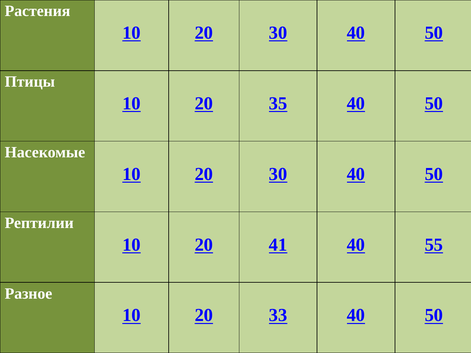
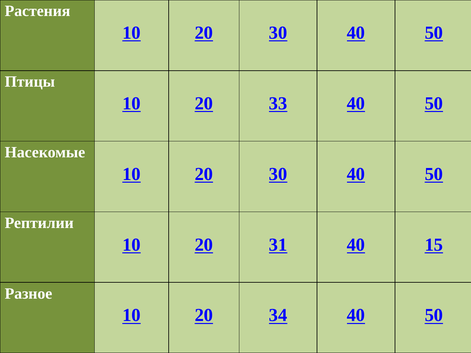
35: 35 -> 33
41: 41 -> 31
55: 55 -> 15
33: 33 -> 34
